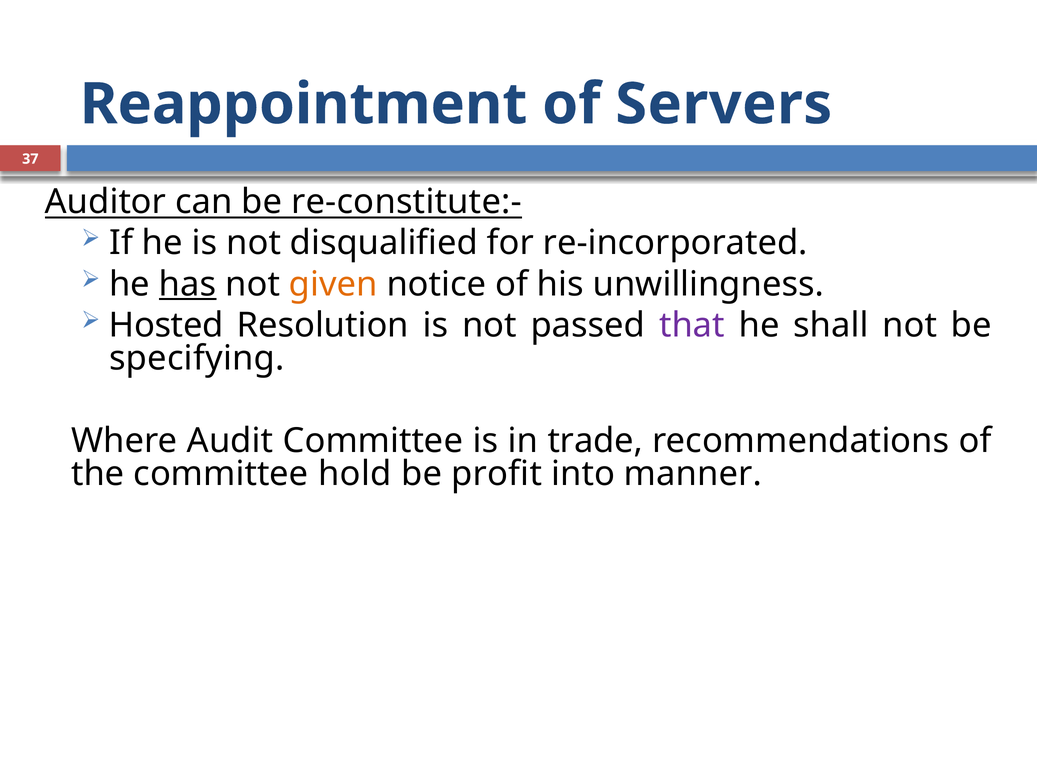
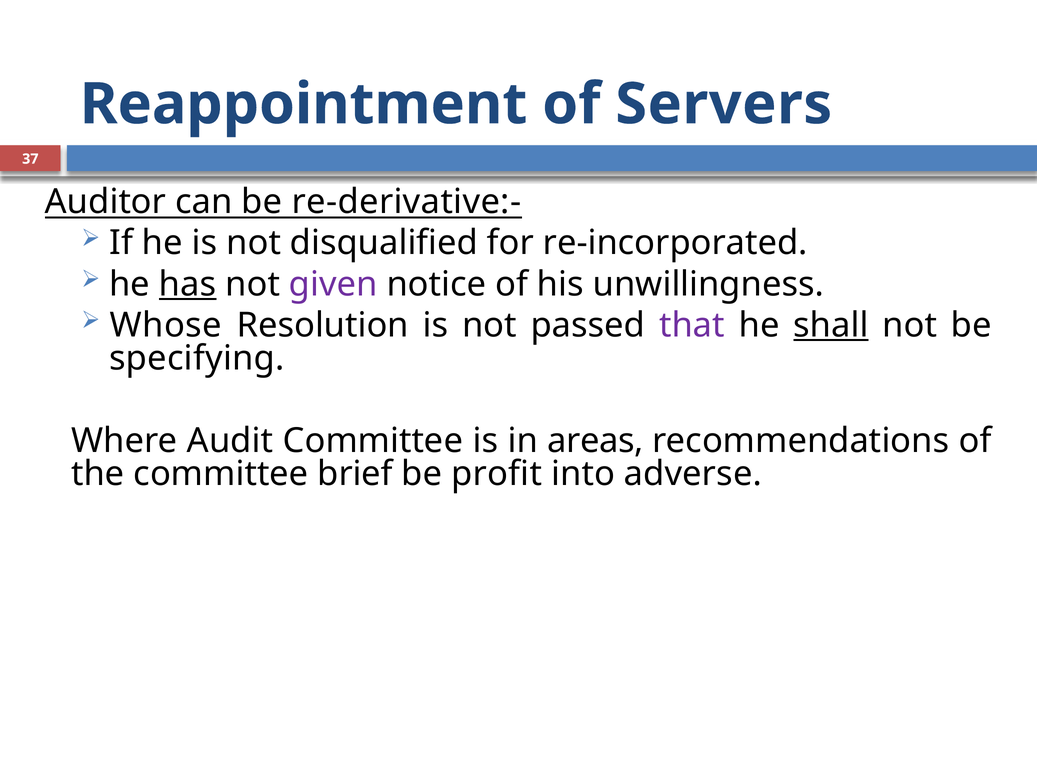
re-constitute:-: re-constitute:- -> re-derivative:-
given colour: orange -> purple
Hosted: Hosted -> Whose
shall underline: none -> present
trade: trade -> areas
hold: hold -> brief
manner: manner -> adverse
